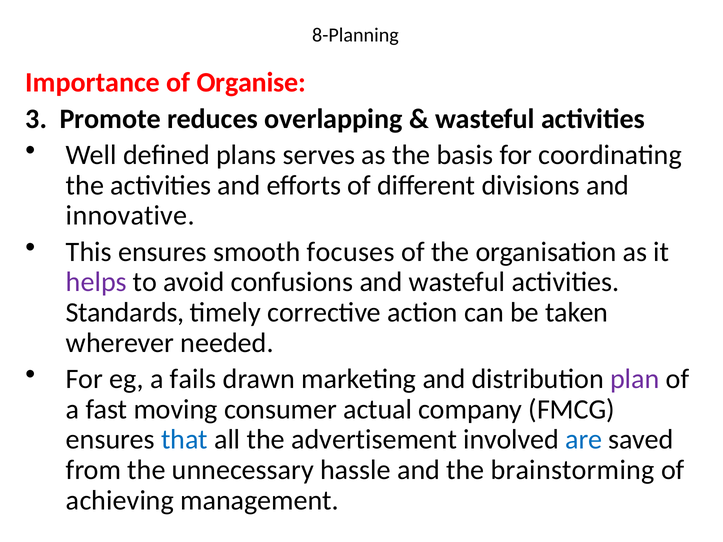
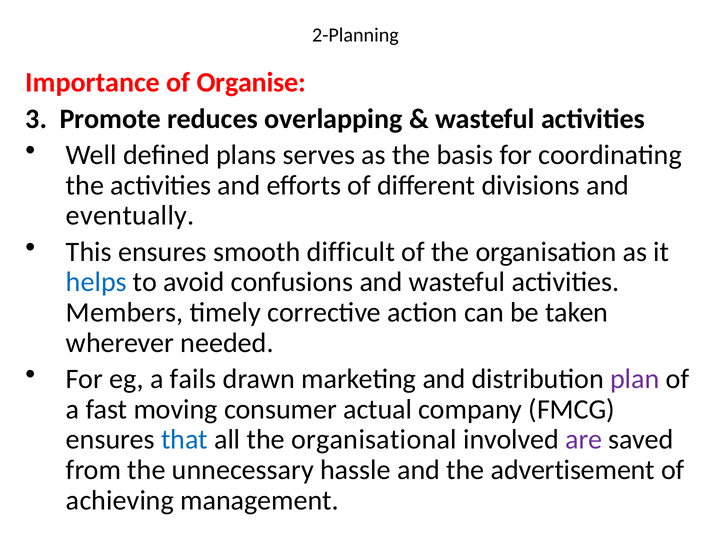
8-Planning: 8-Planning -> 2-Planning
innovative: innovative -> eventually
focuses: focuses -> difficult
helps colour: purple -> blue
Standards: Standards -> Members
advertisement: advertisement -> organisational
are colour: blue -> purple
brainstorming: brainstorming -> advertisement
